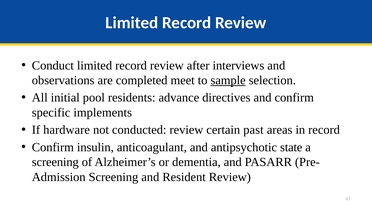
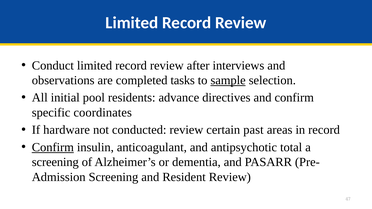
meet: meet -> tasks
implements: implements -> coordinates
Confirm at (53, 147) underline: none -> present
state: state -> total
